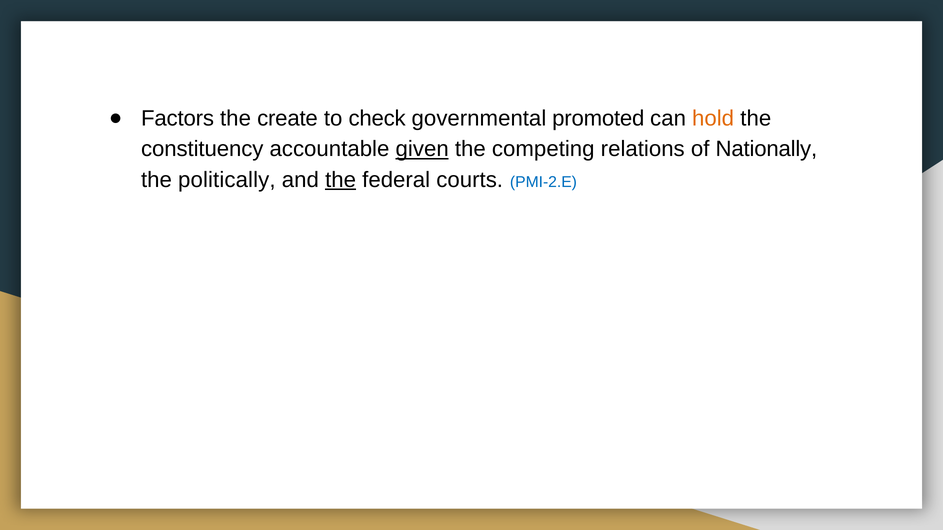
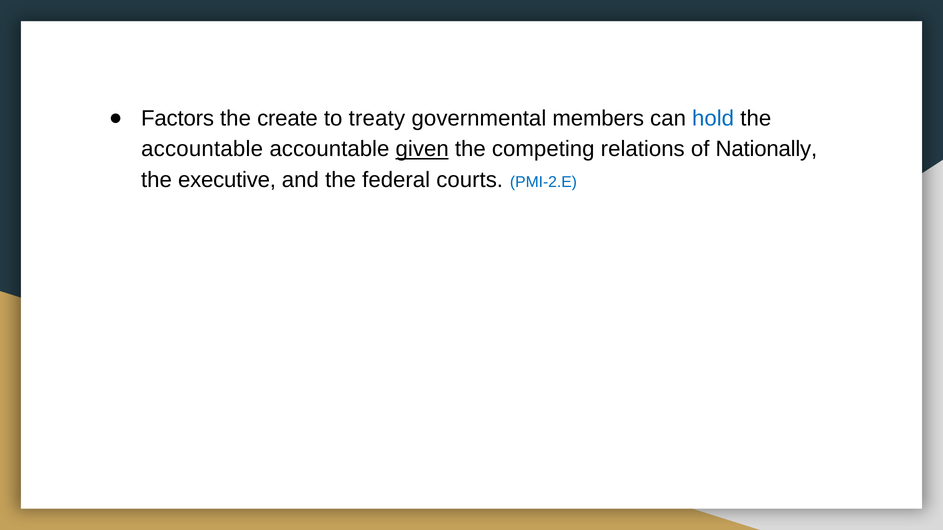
check: check -> treaty
promoted: promoted -> members
hold colour: orange -> blue
constituency at (202, 149): constituency -> accountable
politically: politically -> executive
the at (341, 180) underline: present -> none
